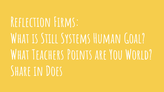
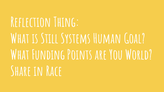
Firms: Firms -> Thing
Teachers: Teachers -> Funding
Does: Does -> Race
